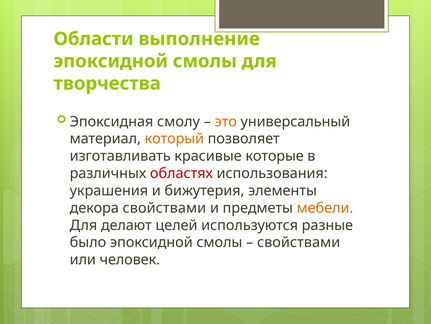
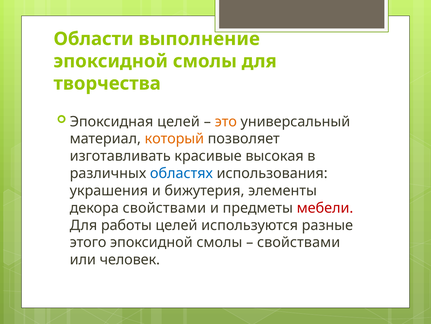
Эпоксидная смолу: смолу -> целей
которые: которые -> высокая
областях colour: red -> blue
мебели colour: orange -> red
делают: делают -> работы
было: было -> этого
